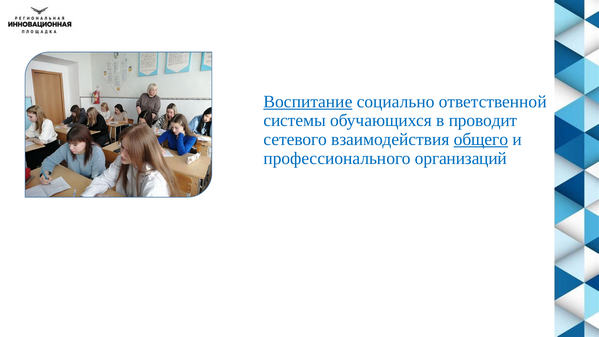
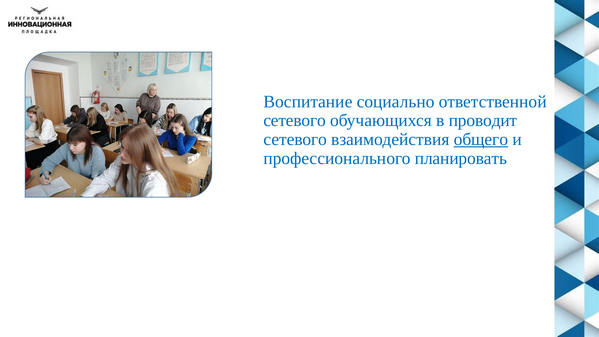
Воспитание underline: present -> none
системы at (295, 121): системы -> сетевого
организаций: организаций -> планировать
